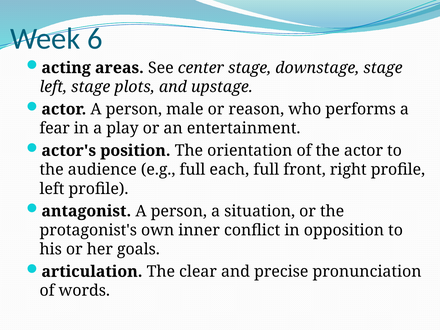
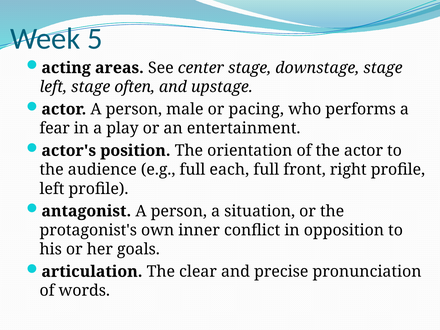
6: 6 -> 5
plots: plots -> often
reason: reason -> pacing
